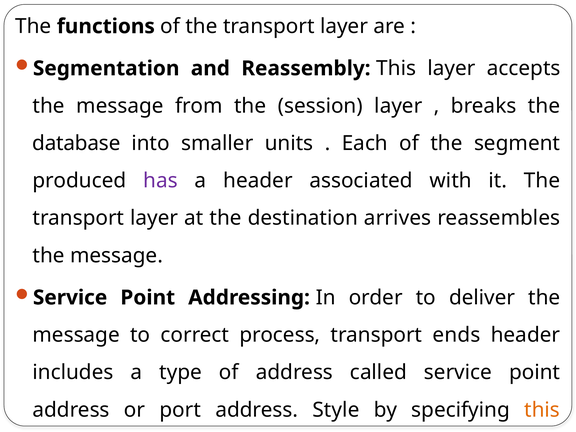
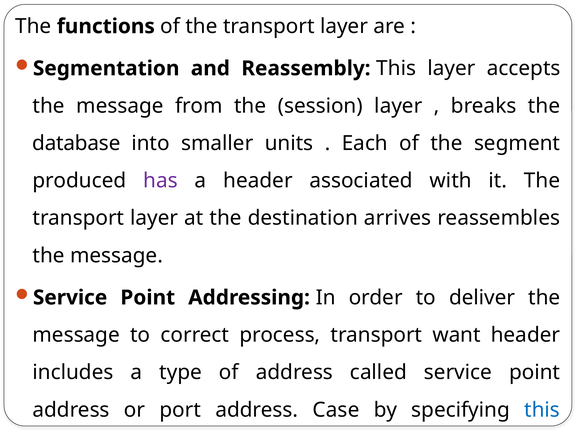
ends: ends -> want
Style: Style -> Case
this at (542, 410) colour: orange -> blue
